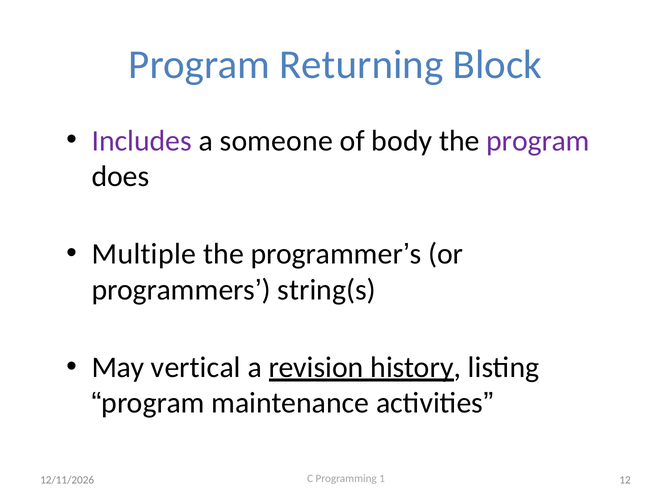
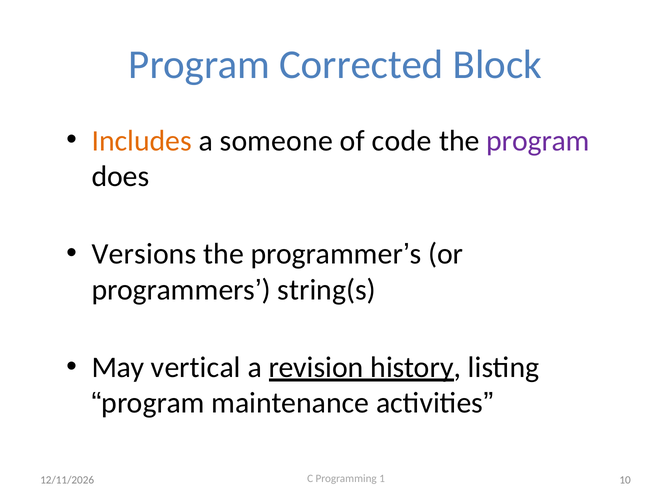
Returning: Returning -> Corrected
Includes colour: purple -> orange
body: body -> code
Multiple: Multiple -> Versions
12: 12 -> 10
